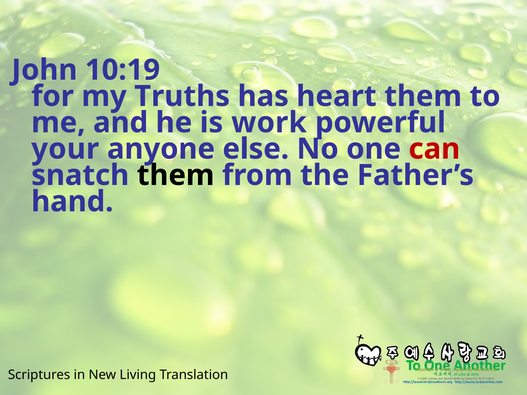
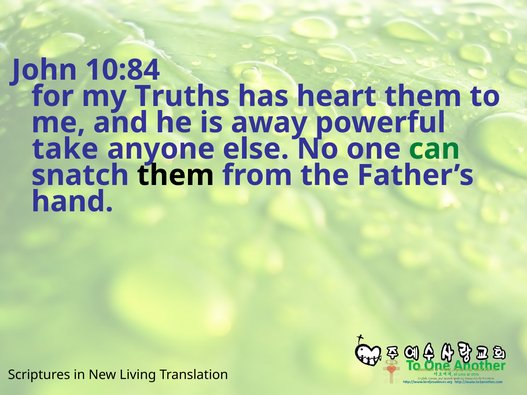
10:19: 10:19 -> 10:84
work: work -> away
your: your -> take
can colour: red -> green
